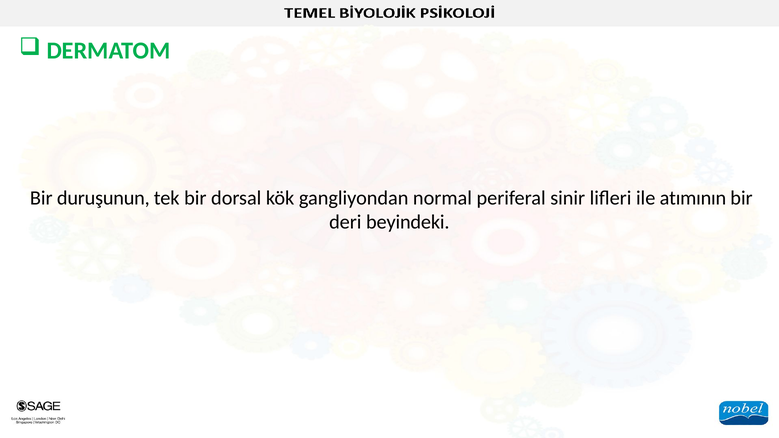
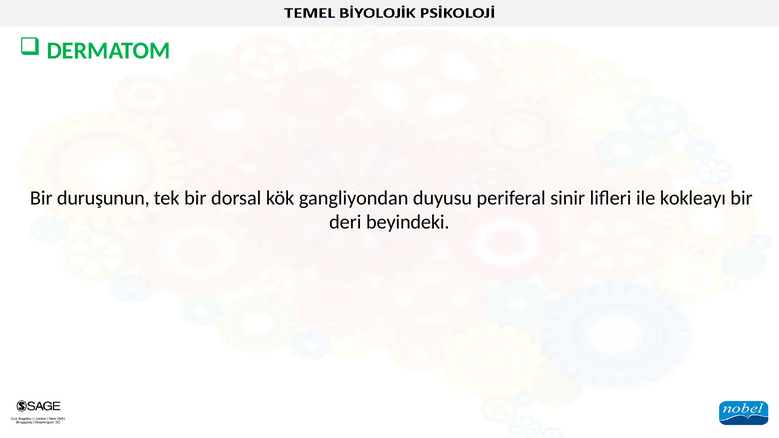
normal: normal -> duyusu
atımının: atımının -> kokleayı
